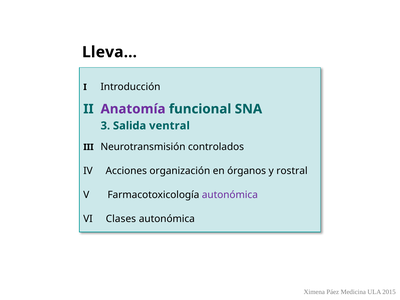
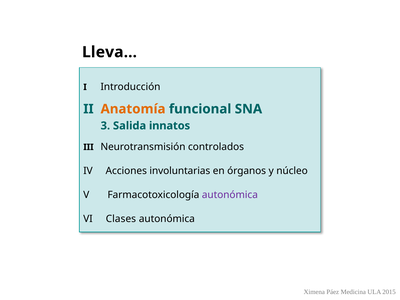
Anatomía colour: purple -> orange
ventral: ventral -> innatos
organización: organización -> involuntarias
rostral: rostral -> núcleo
